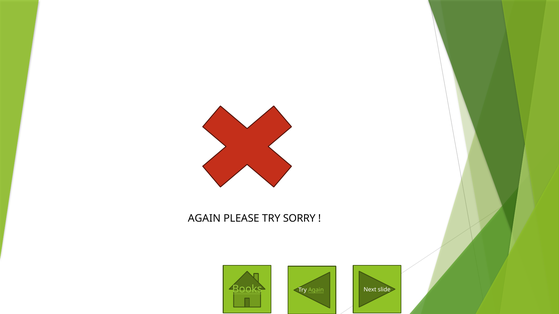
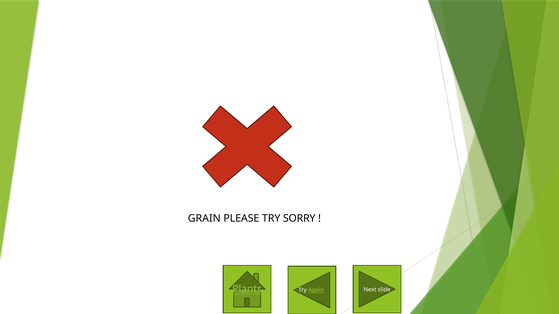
AGAIN at (204, 219): AGAIN -> GRAIN
Books: Books -> Plants
